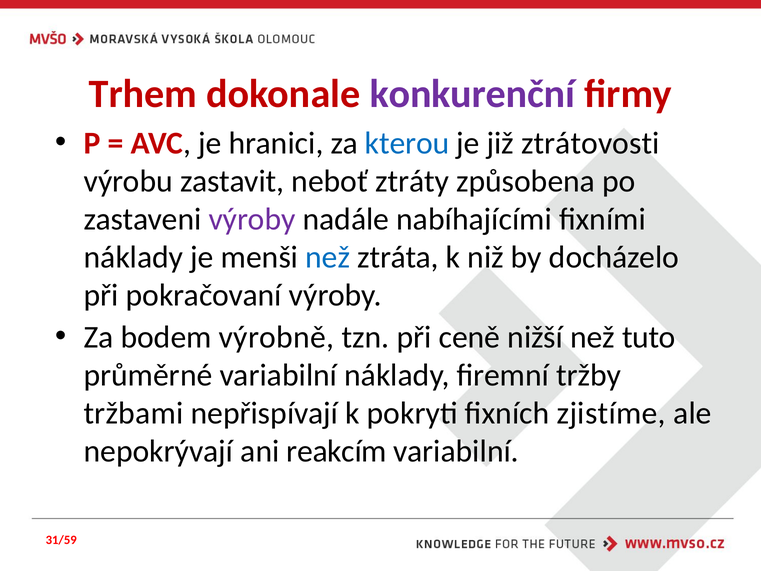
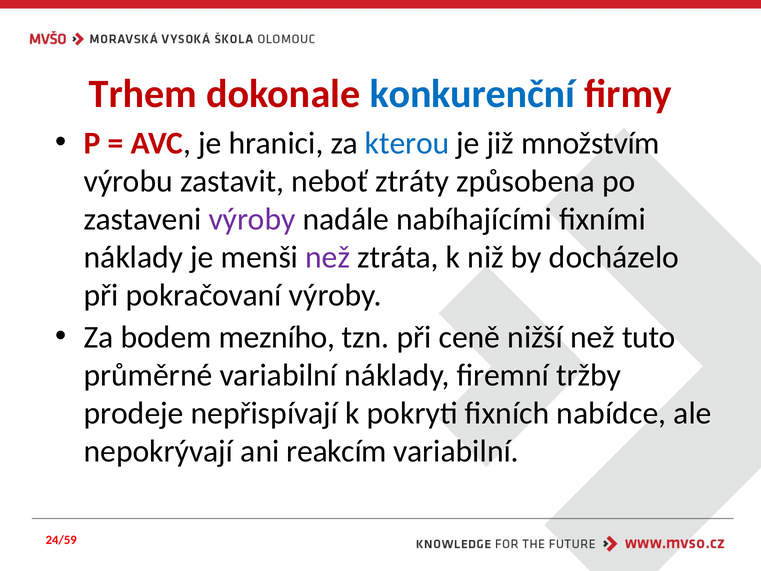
konkurenční colour: purple -> blue
ztrátovosti: ztrátovosti -> množstvím
než at (328, 257) colour: blue -> purple
výrobně: výrobně -> mezního
tržbami: tržbami -> prodeje
zjistíme: zjistíme -> nabídce
31/59: 31/59 -> 24/59
